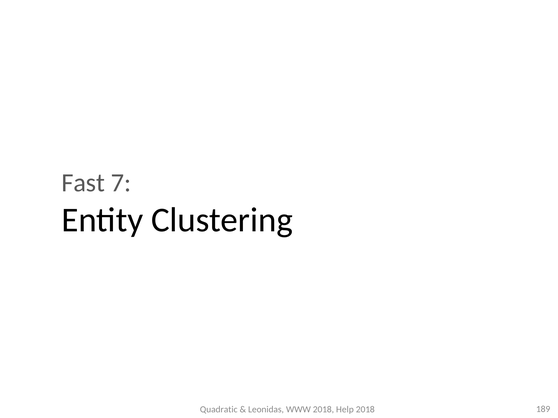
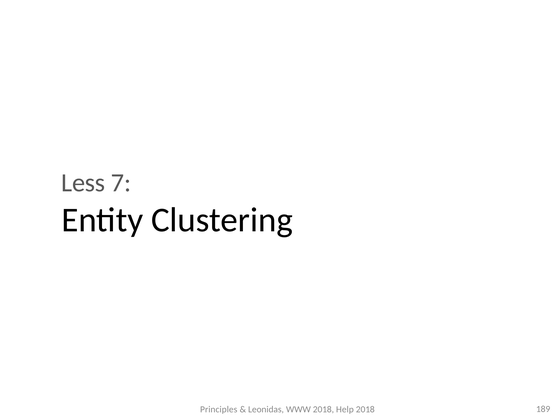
Fast: Fast -> Less
Quadratic: Quadratic -> Principles
